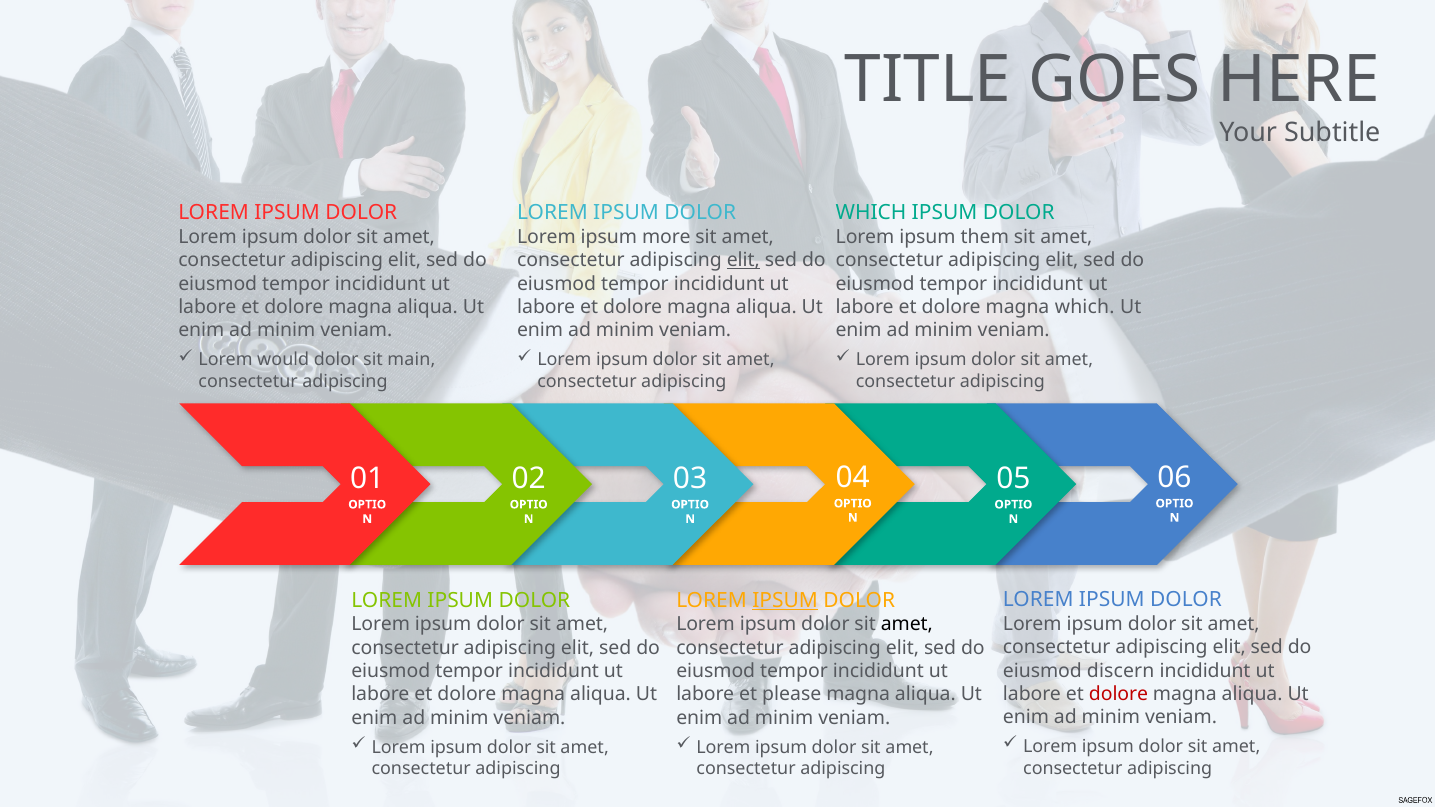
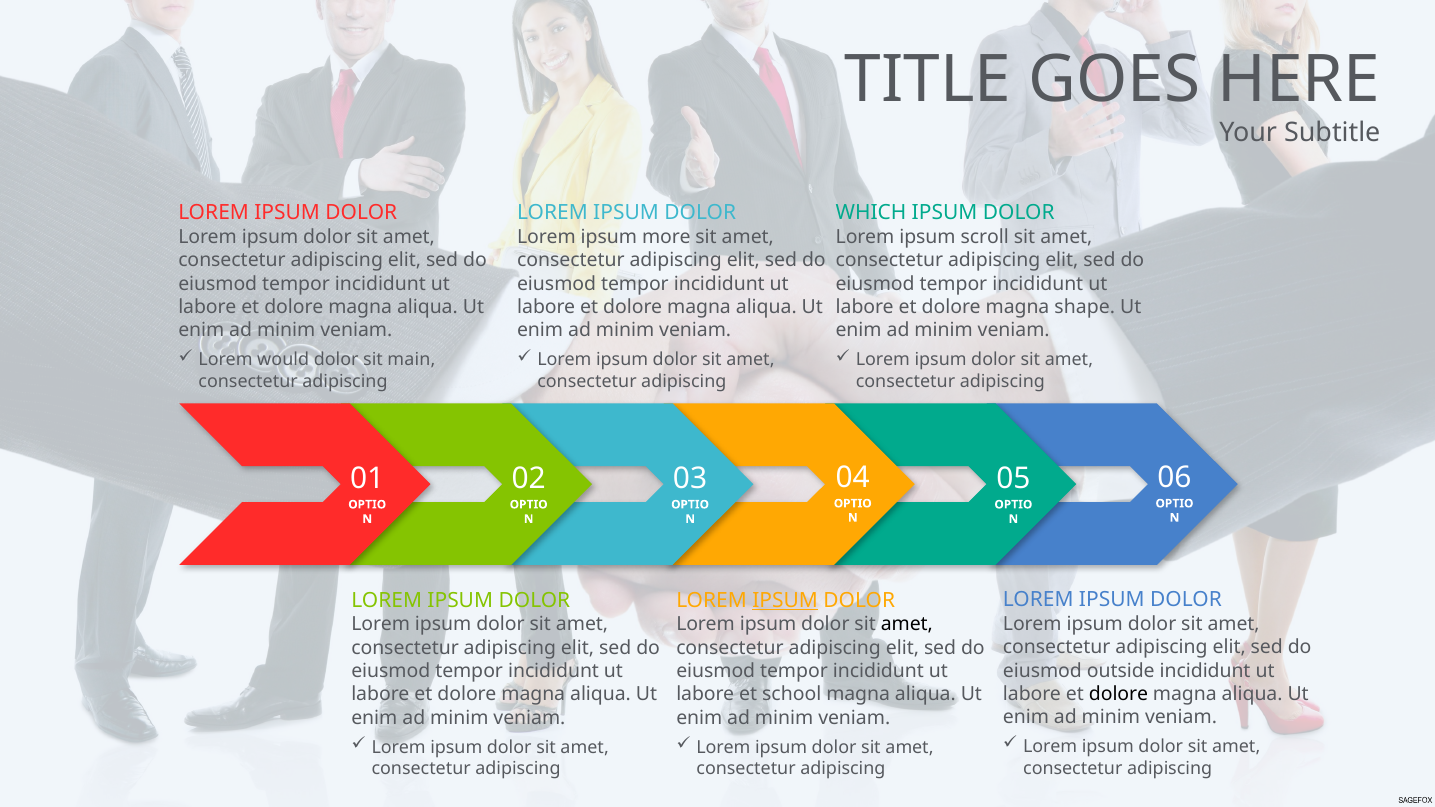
them: them -> scroll
elit at (743, 261) underline: present -> none
magna which: which -> shape
discern: discern -> outside
dolore at (1119, 694) colour: red -> black
please: please -> school
